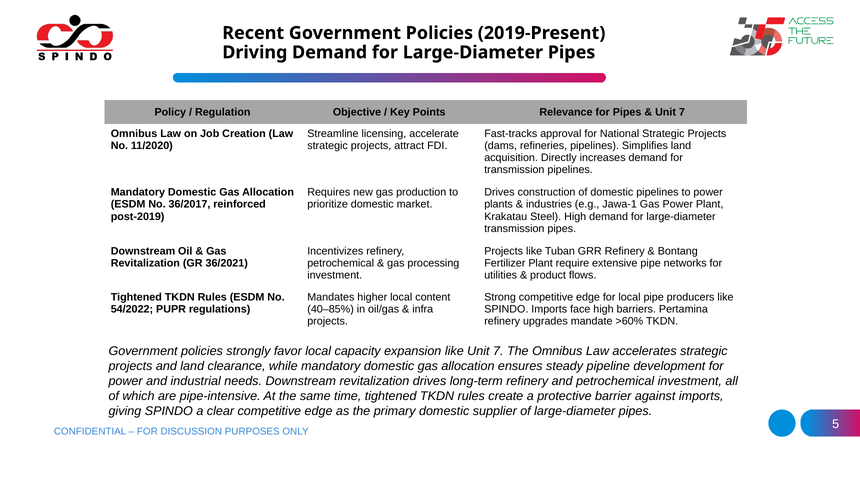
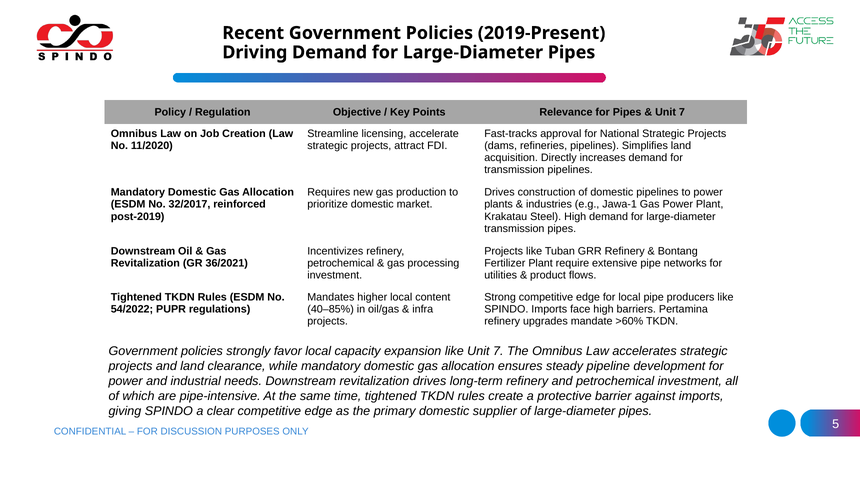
36/2017: 36/2017 -> 32/2017
